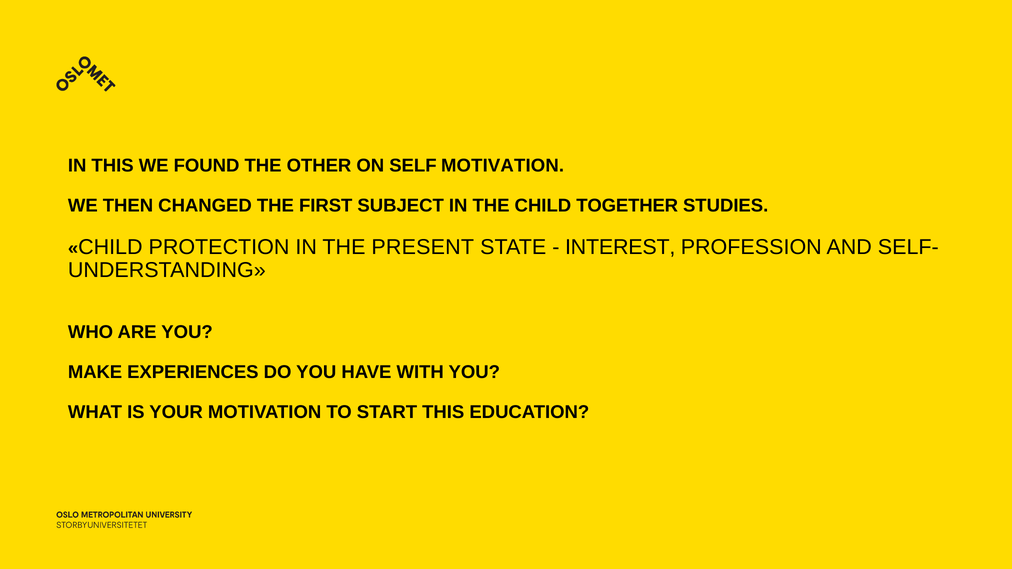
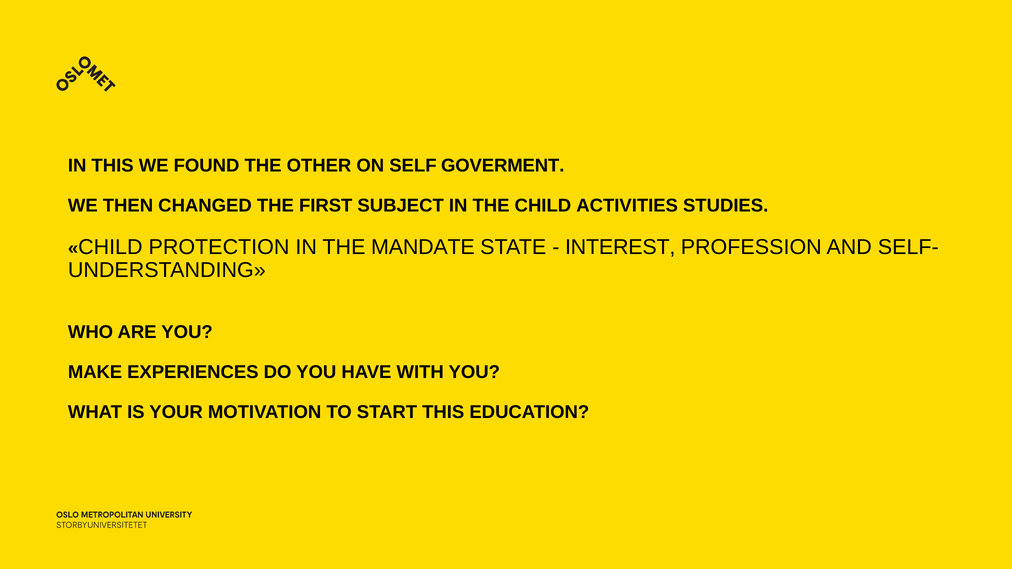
SELF MOTIVATION: MOTIVATION -> GOVERMENT
TOGETHER: TOGETHER -> ACTIVITIES
PRESENT: PRESENT -> MANDATE
